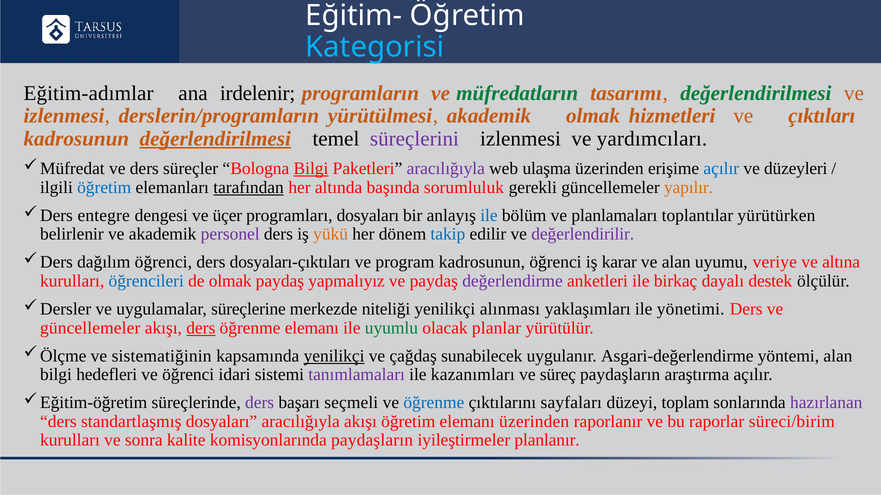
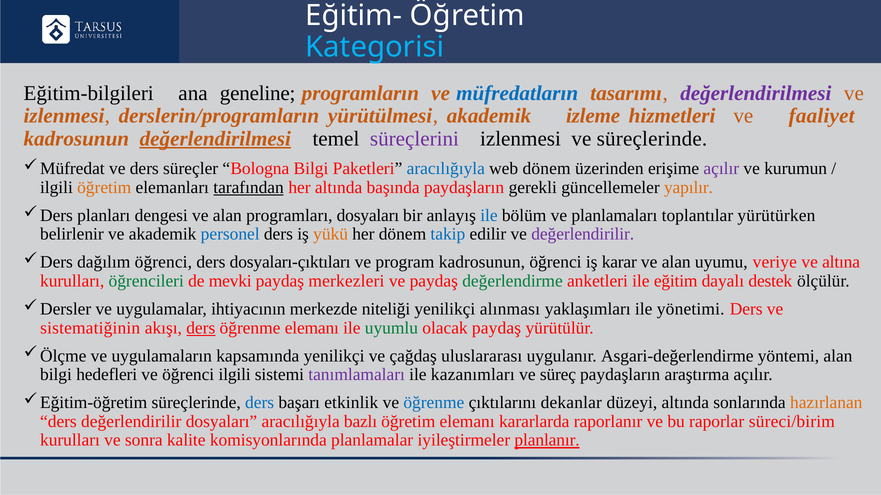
Eğitim-adımlar: Eğitim-adımlar -> Eğitim-bilgileri
irdelenir: irdelenir -> geneline
müfredatların colour: green -> blue
değerlendirilmesi at (756, 93) colour: green -> purple
akademik olmak: olmak -> izleme
çıktıları: çıktıları -> faaliyet
ve yardımcıları: yardımcıları -> süreçlerinde
Bilgi at (311, 169) underline: present -> none
aracılığıyla at (446, 169) colour: purple -> blue
web ulaşma: ulaşma -> dönem
açılır at (721, 169) colour: blue -> purple
düzeyleri: düzeyleri -> kurumun
öğretim at (104, 188) colour: blue -> orange
başında sorumluluk: sorumluluk -> paydaşların
entegre: entegre -> planları
dengesi ve üçer: üçer -> alan
personel colour: purple -> blue
öğrencileri colour: blue -> green
de olmak: olmak -> mevki
yapmalıyız: yapmalıyız -> merkezleri
değerlendirme colour: purple -> green
birkaç: birkaç -> eğitim
süreçlerine: süreçlerine -> ihtiyacının
güncellemeler at (90, 328): güncellemeler -> sistematiğinin
olacak planlar: planlar -> paydaş
sistematiğinin: sistematiğinin -> uygulamaların
yenilikçi at (334, 356) underline: present -> none
sunabilecek: sunabilecek -> uluslararası
öğrenci idari: idari -> ilgili
ders at (260, 403) colour: purple -> blue
seçmeli: seçmeli -> etkinlik
sayfaları: sayfaları -> dekanlar
düzeyi toplam: toplam -> altında
hazırlanan colour: purple -> orange
ders standartlaşmış: standartlaşmış -> değerlendirilir
aracılığıyla akışı: akışı -> bazlı
elemanı üzerinden: üzerinden -> kararlarda
komisyonlarında paydaşların: paydaşların -> planlamalar
planlanır underline: none -> present
